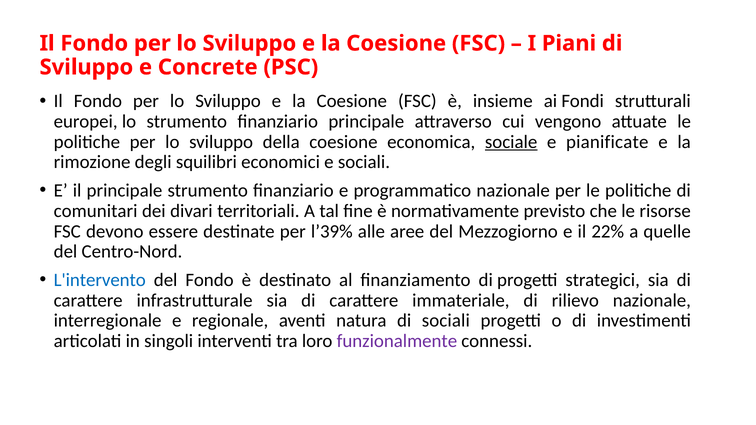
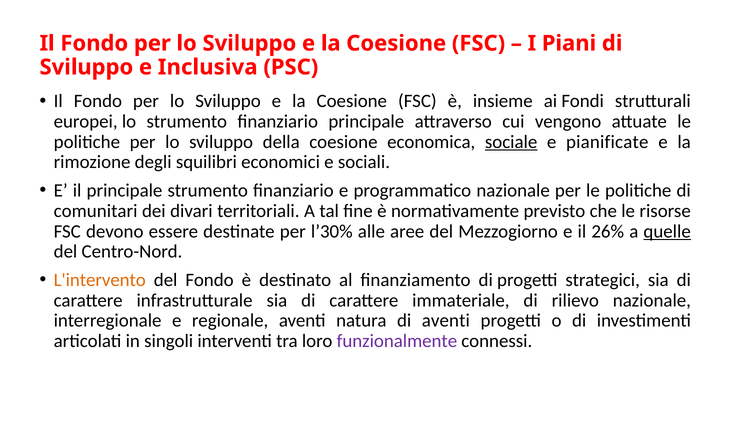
Concrete: Concrete -> Inclusiva
l’39%: l’39% -> l’30%
22%: 22% -> 26%
quelle underline: none -> present
L'intervento colour: blue -> orange
di sociali: sociali -> aventi
